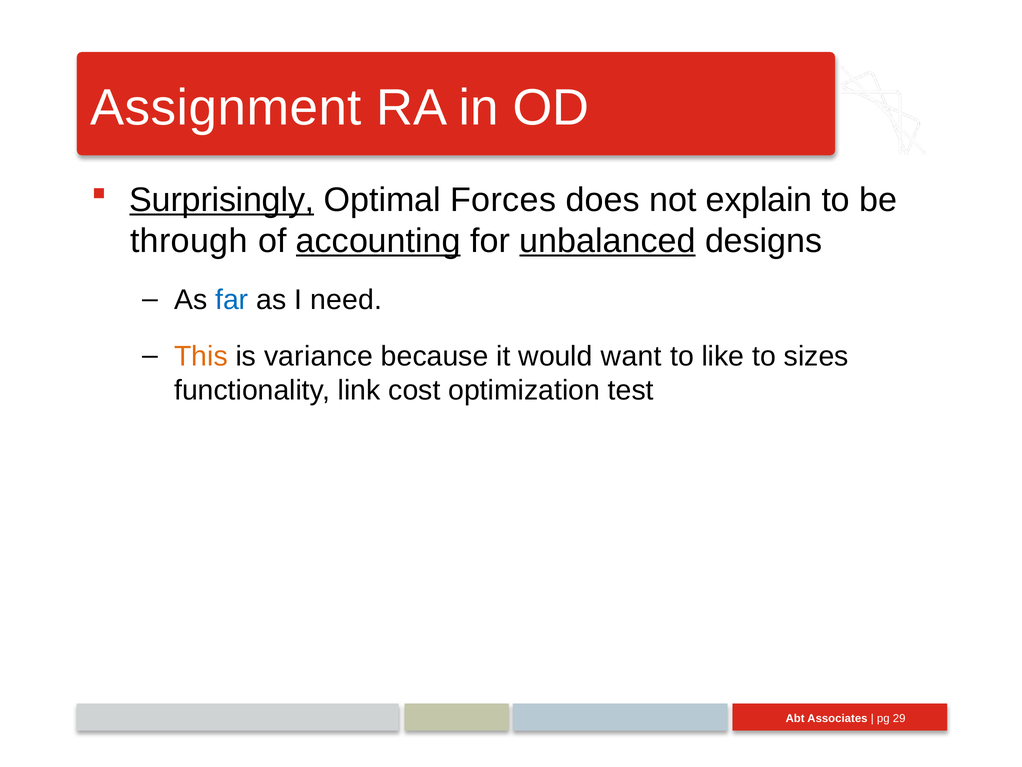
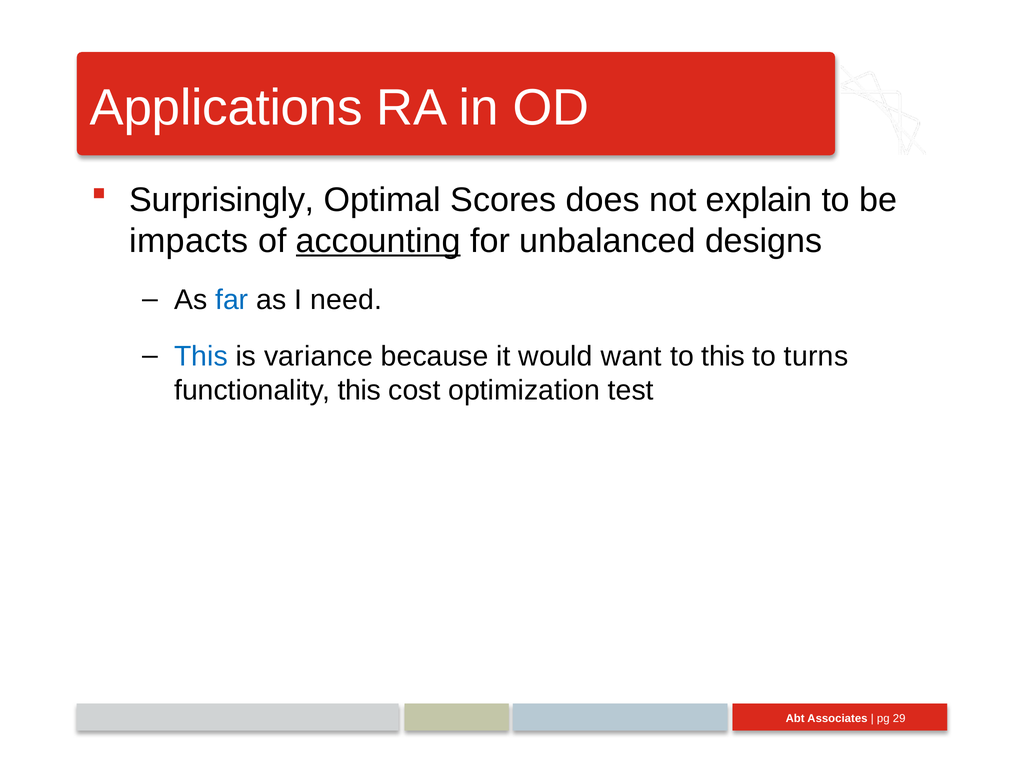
Assignment: Assignment -> Applications
Surprisingly underline: present -> none
Forces: Forces -> Scores
through: through -> impacts
unbalanced underline: present -> none
This at (201, 356) colour: orange -> blue
to like: like -> this
sizes: sizes -> turns
functionality link: link -> this
